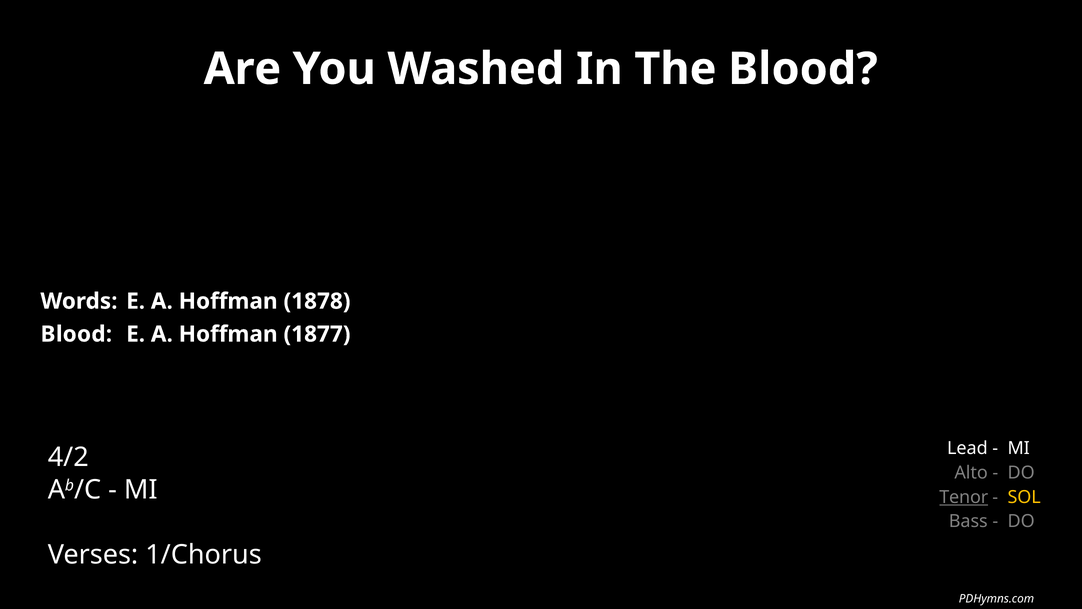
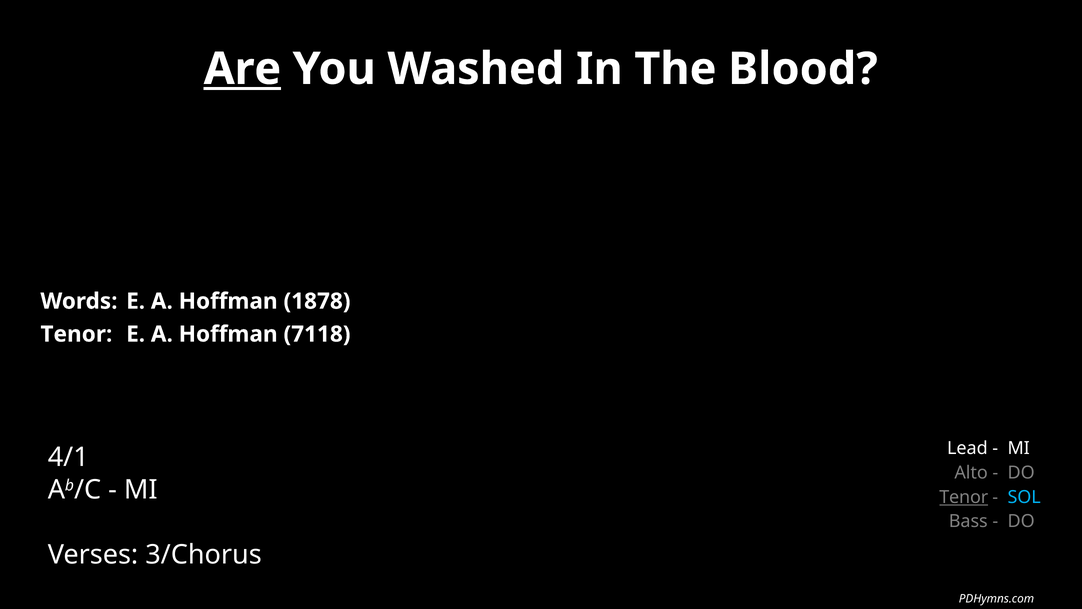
Are underline: none -> present
Blood at (76, 334): Blood -> Tenor
1877: 1877 -> 7118
4/2: 4/2 -> 4/1
SOL colour: yellow -> light blue
1/Chorus: 1/Chorus -> 3/Chorus
